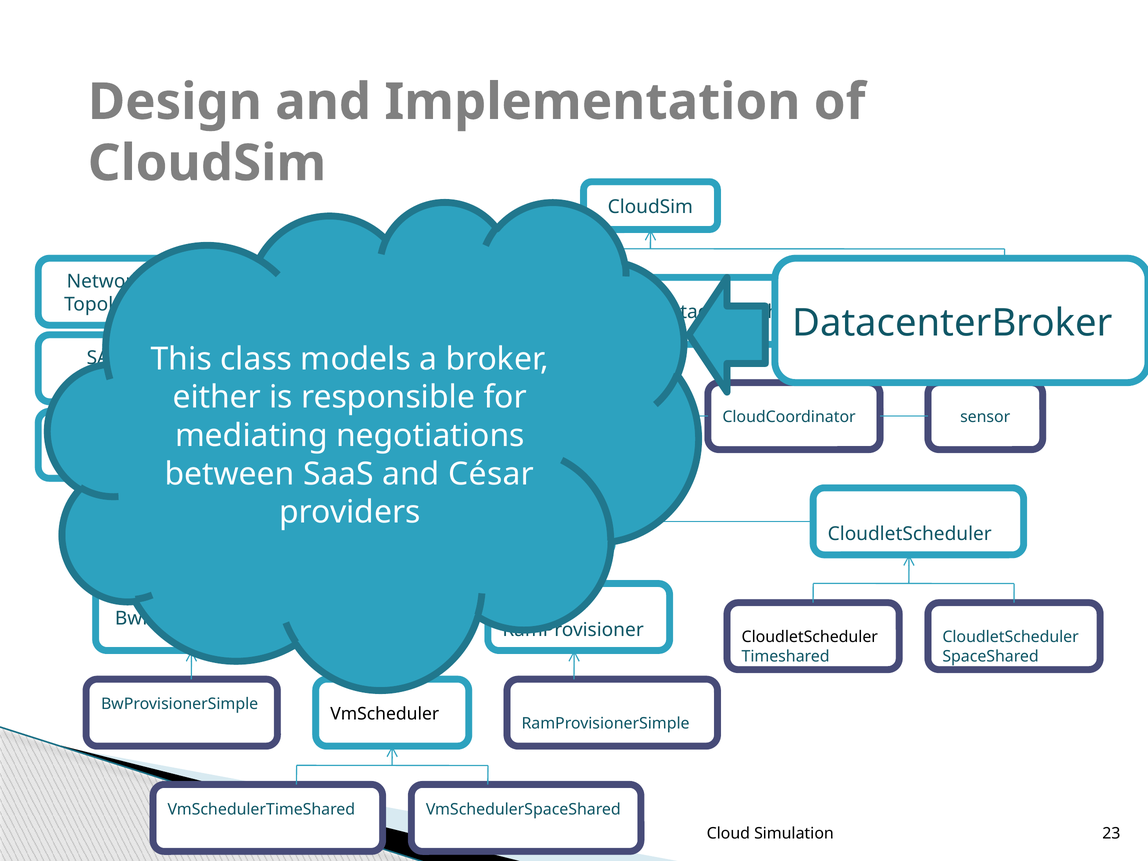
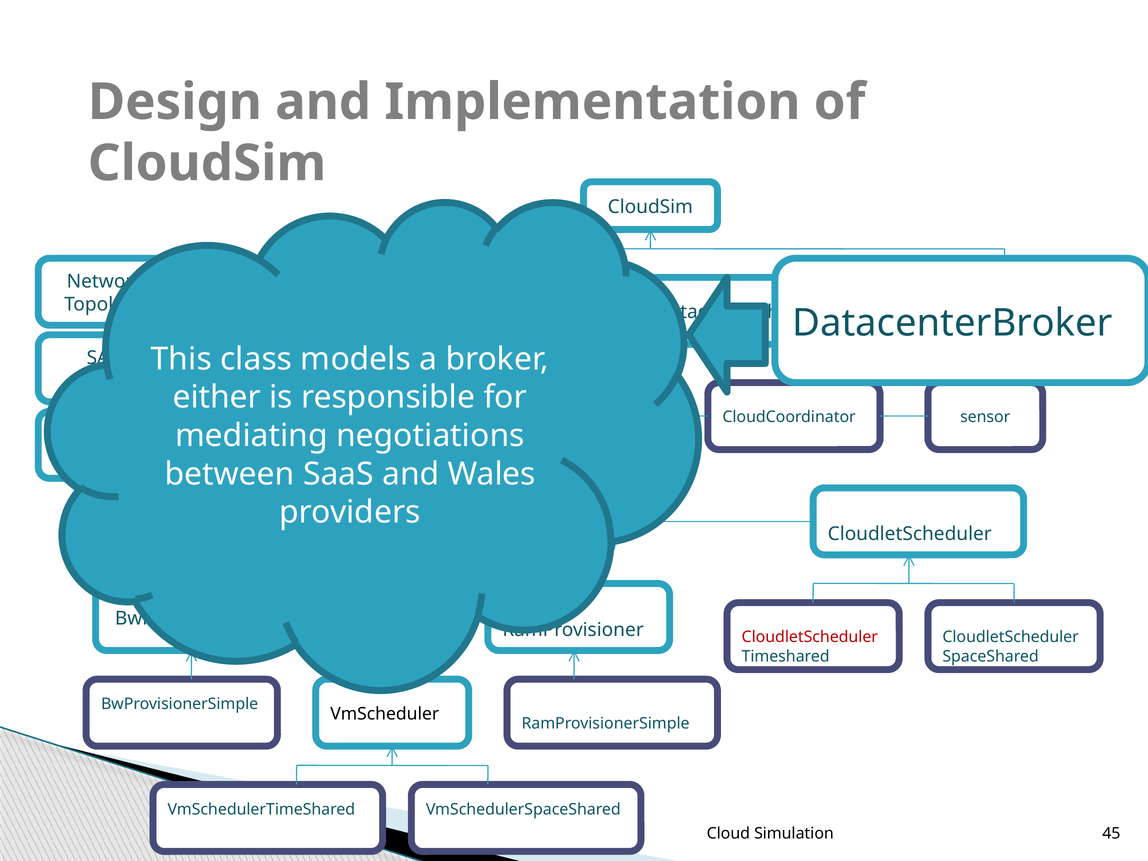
César: César -> Wales
CloudletScheduler at (810, 637) colour: black -> red
23: 23 -> 45
